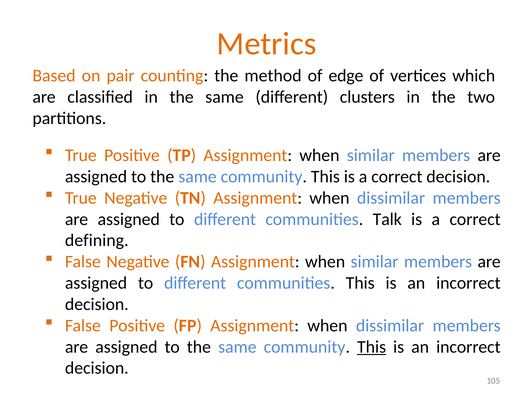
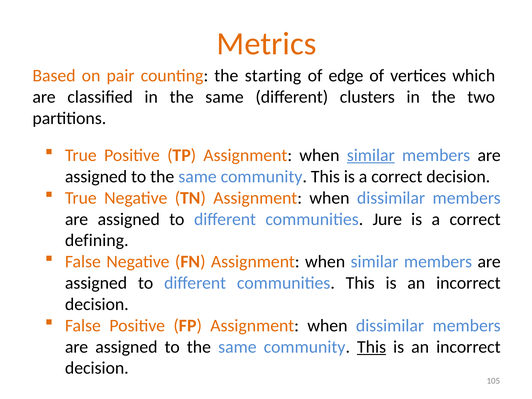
method: method -> starting
similar at (371, 155) underline: none -> present
Talk: Talk -> Jure
